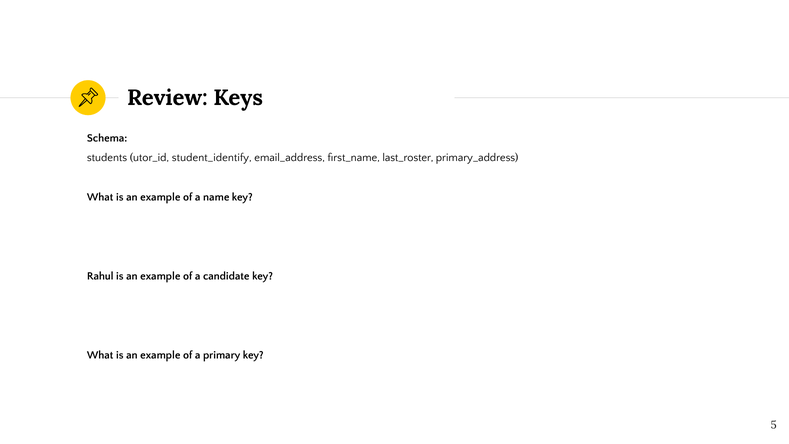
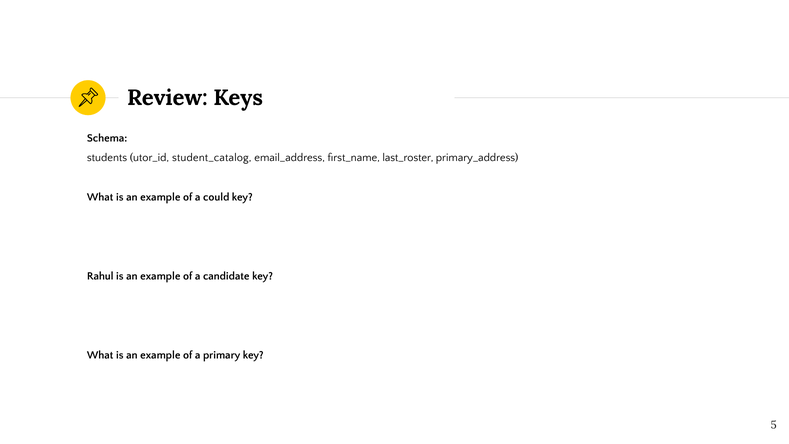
student_identify: student_identify -> student_catalog
name: name -> could
